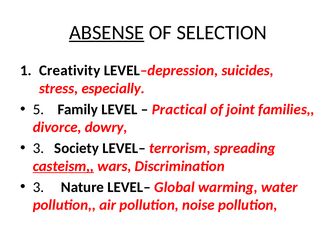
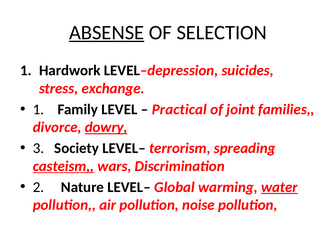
Creativity: Creativity -> Hardwork
especially: especially -> exchange
5 at (38, 109): 5 -> 1
dowry underline: none -> present
3 at (38, 187): 3 -> 2
water underline: none -> present
